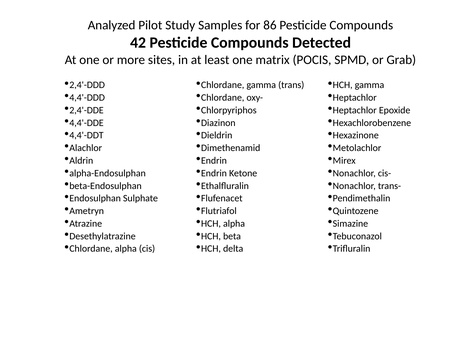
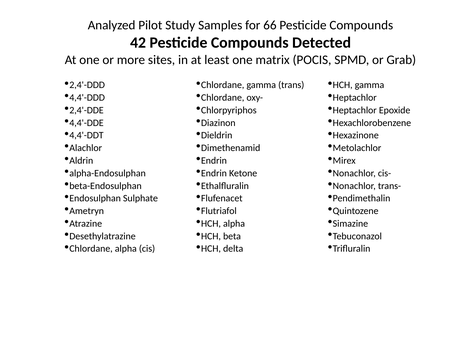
86: 86 -> 66
